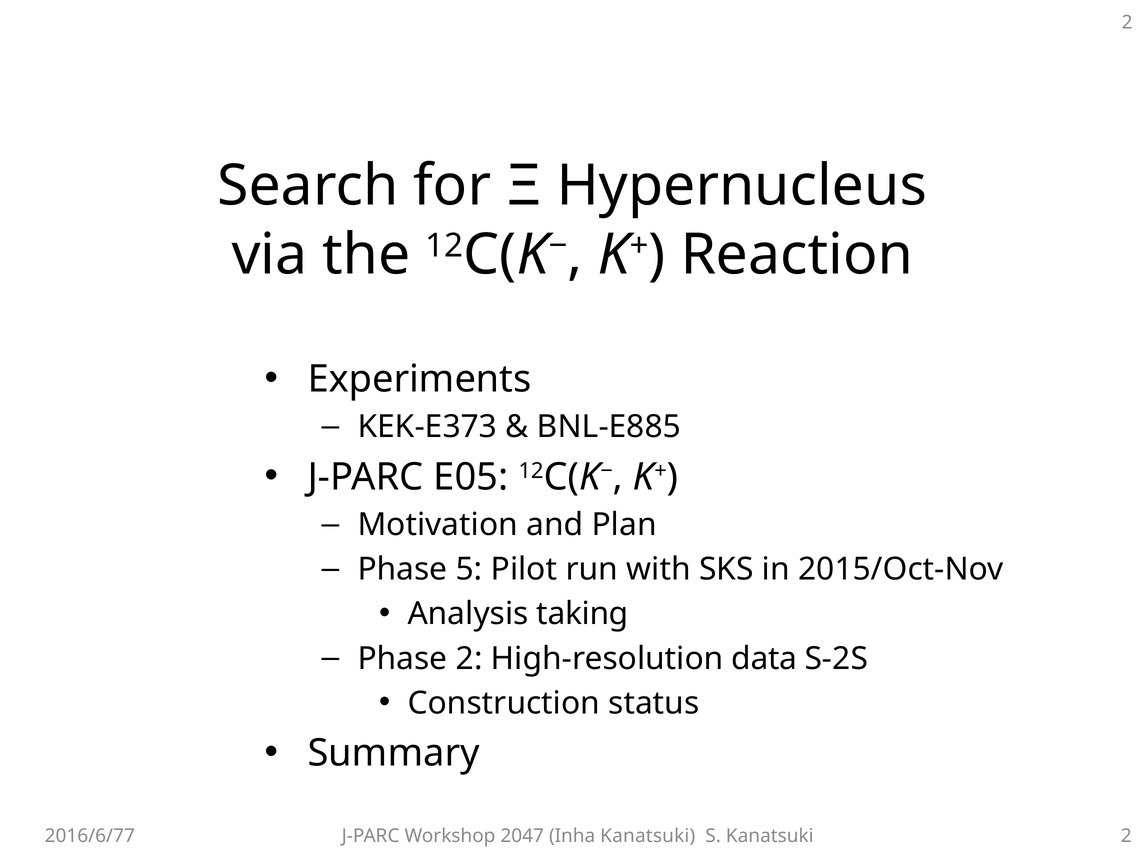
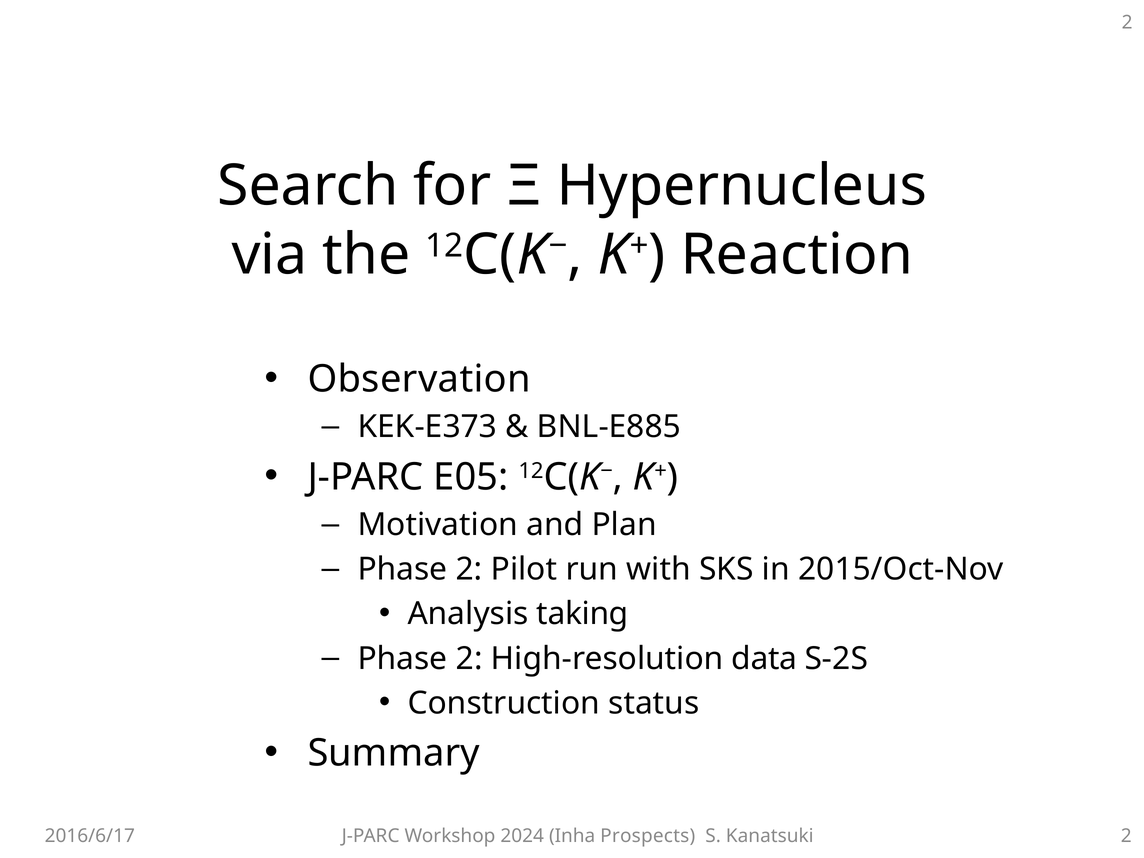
Experiments: Experiments -> Observation
5 at (469, 569): 5 -> 2
2016/6/77: 2016/6/77 -> 2016/6/17
2047: 2047 -> 2024
Inha Kanatsuki: Kanatsuki -> Prospects
